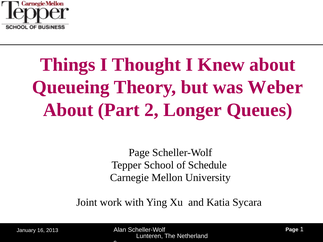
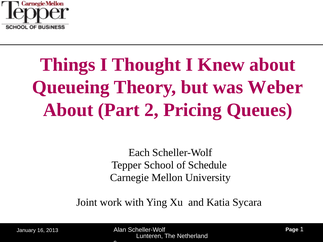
Longer: Longer -> Pricing
Page at (139, 153): Page -> Each
